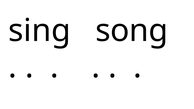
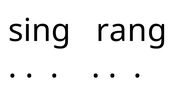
song: song -> rang
